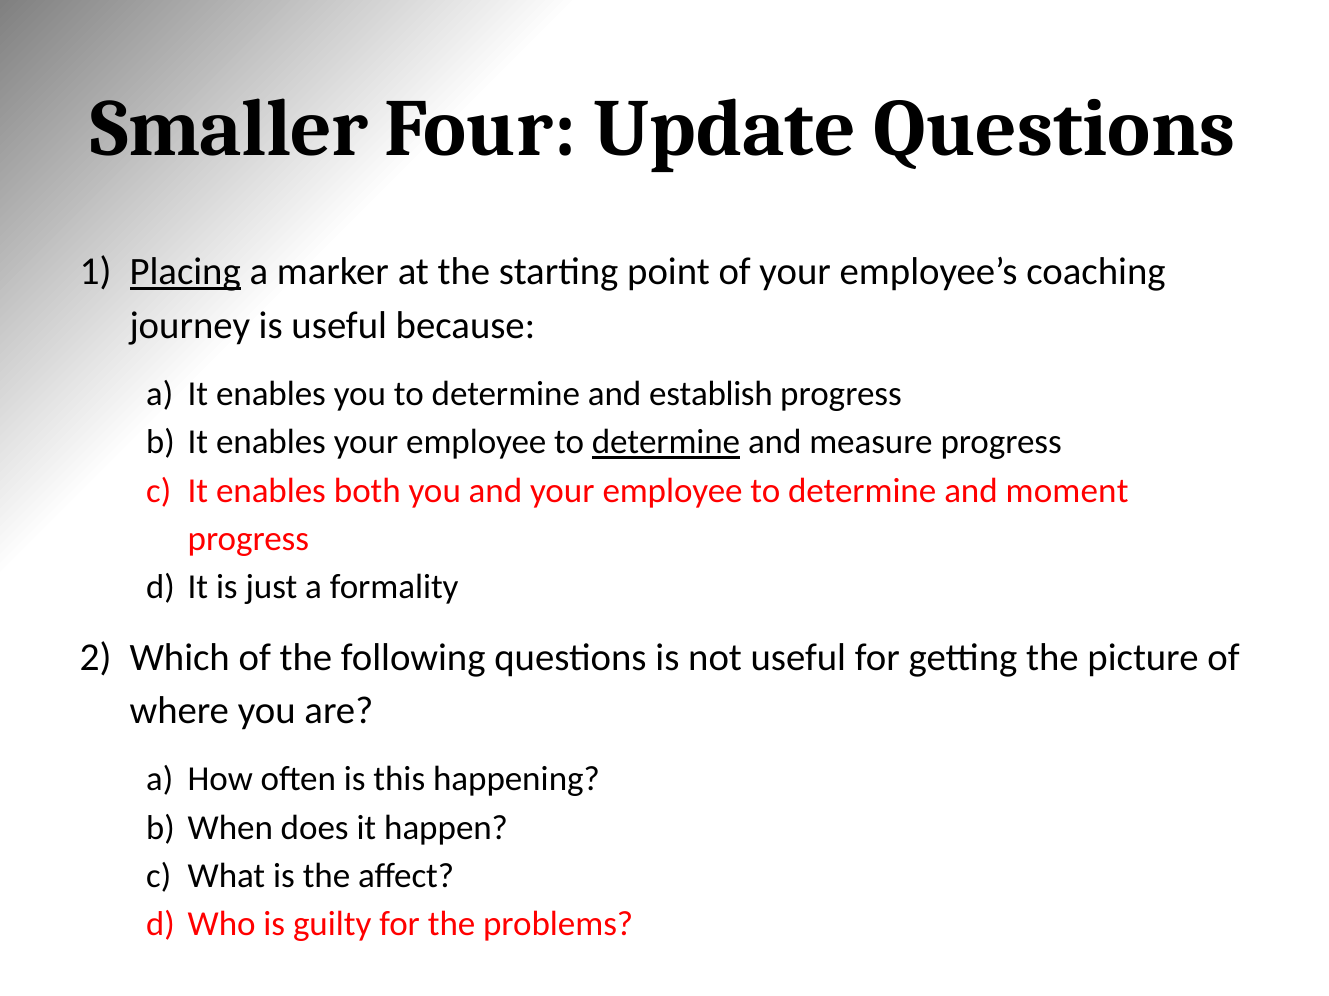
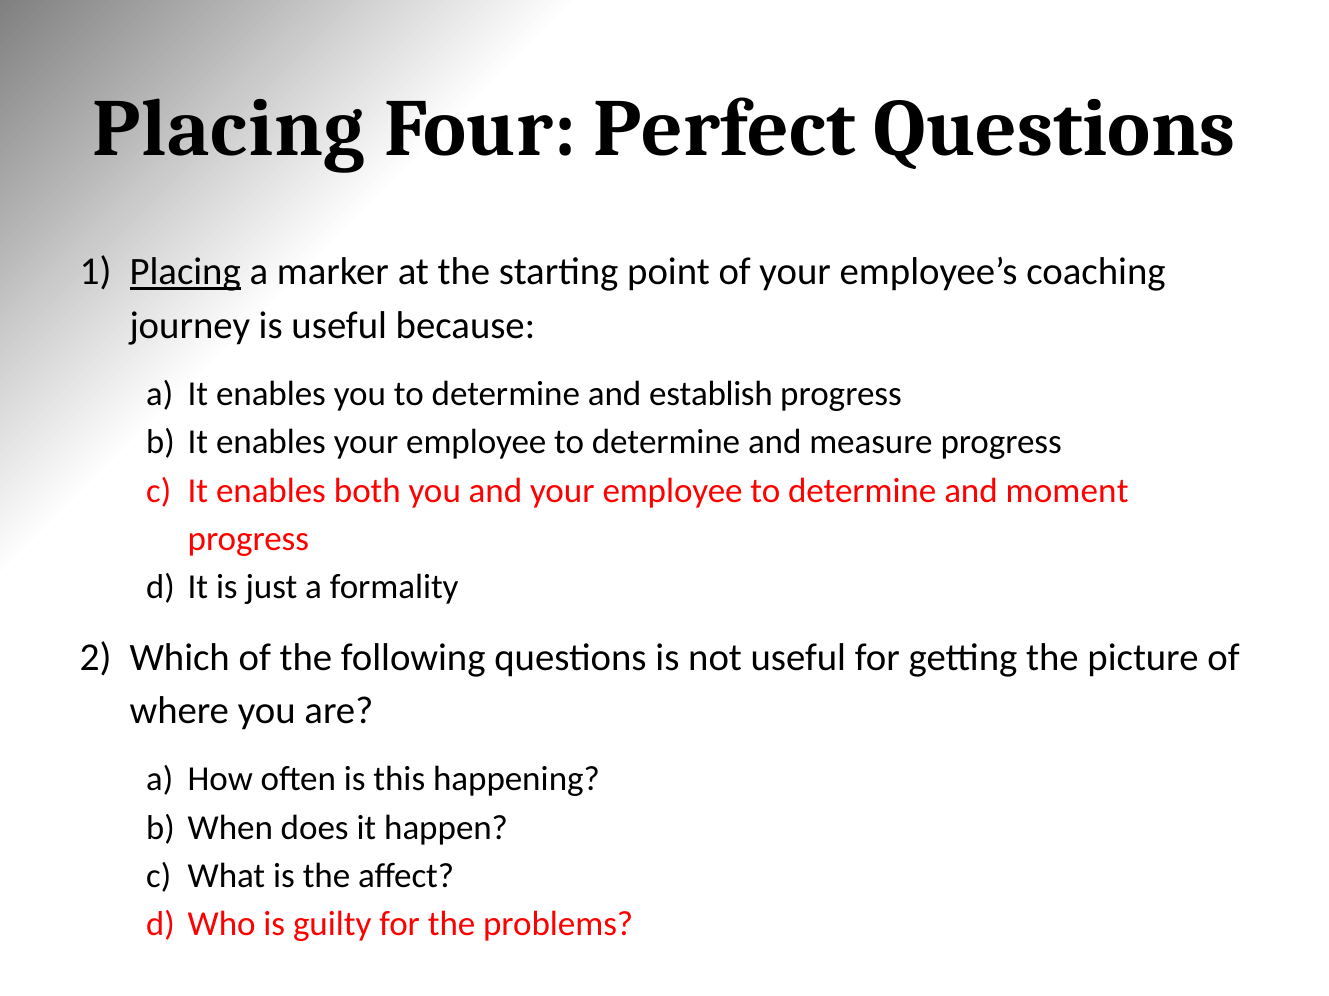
Smaller at (230, 129): Smaller -> Placing
Update: Update -> Perfect
determine at (666, 443) underline: present -> none
